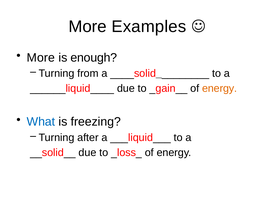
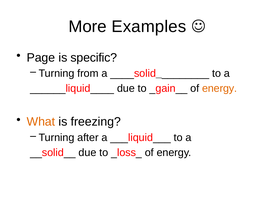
More at (41, 57): More -> Page
enough: enough -> specific
What colour: blue -> orange
